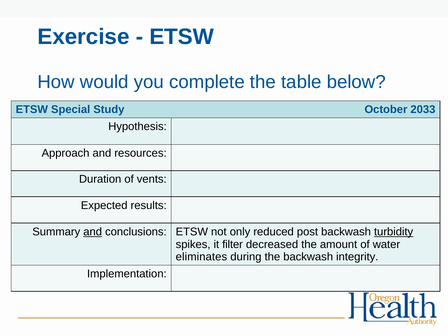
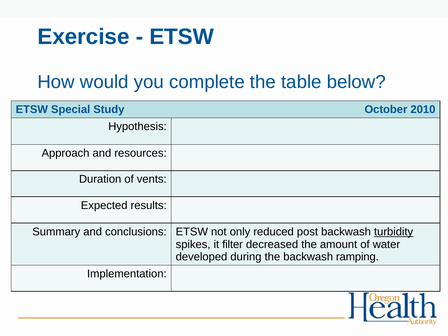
2033: 2033 -> 2010
and at (93, 232) underline: present -> none
eliminates: eliminates -> developed
integrity: integrity -> ramping
